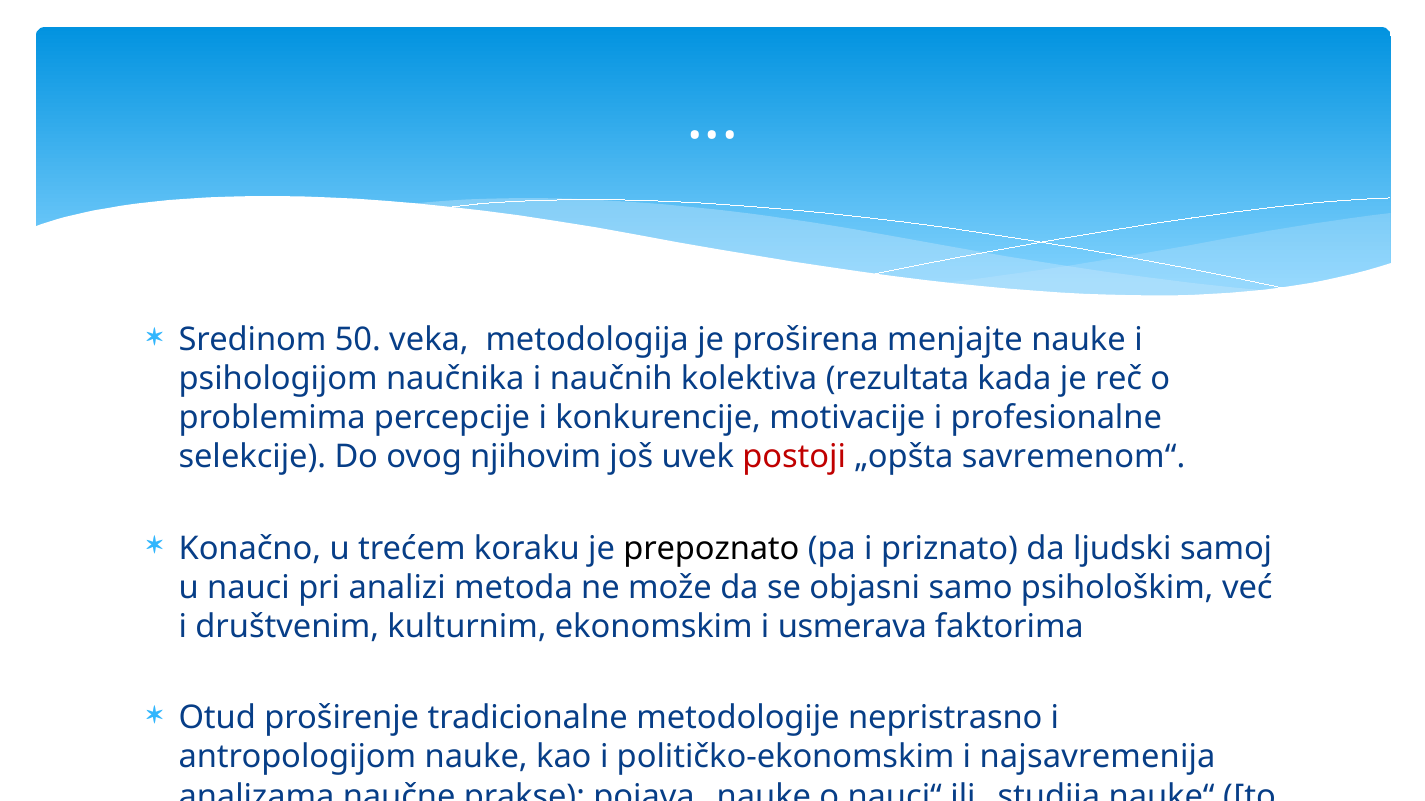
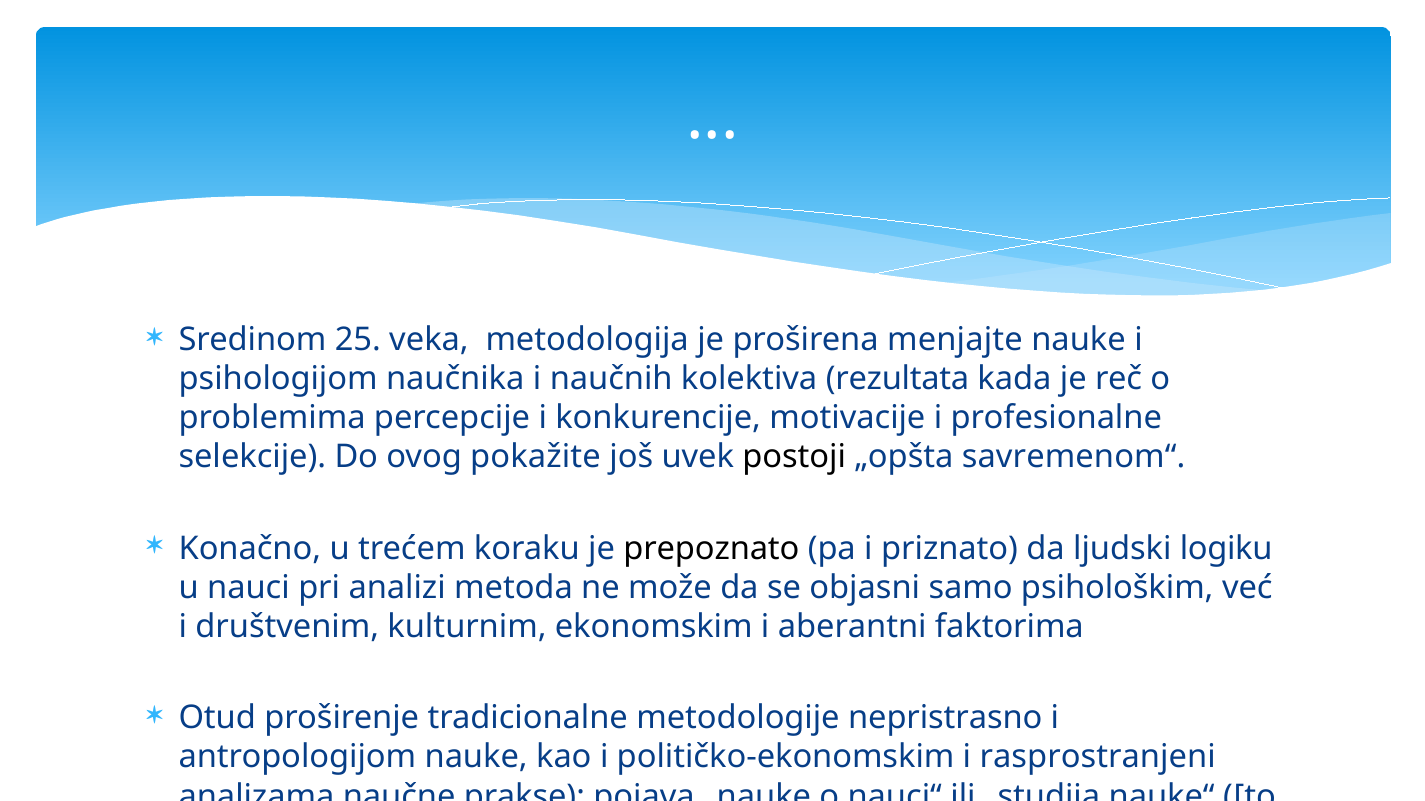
50: 50 -> 25
njihovim: njihovim -> pokažite
postoji colour: red -> black
samoj: samoj -> logiku
usmerava: usmerava -> aberantni
najsavremenija: najsavremenija -> rasprostranjeni
